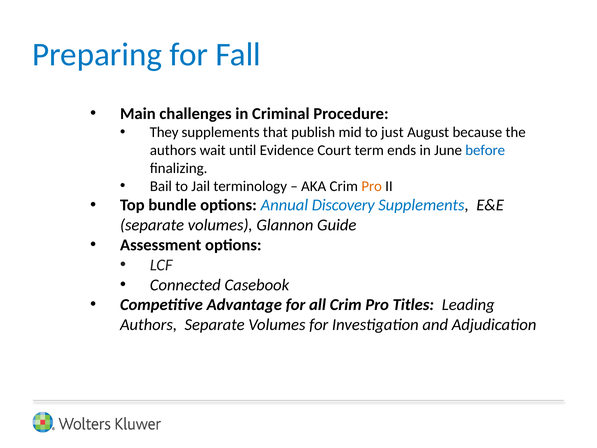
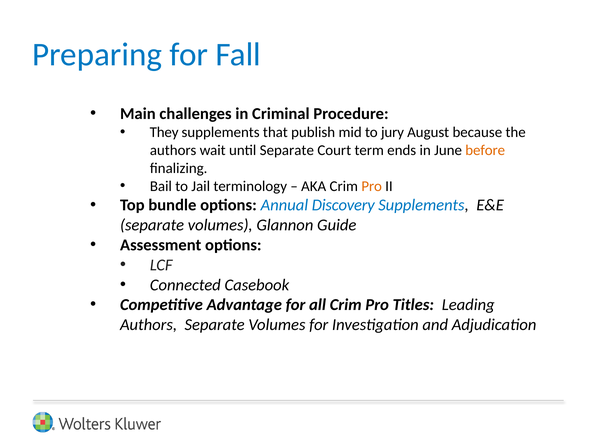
just: just -> jury
until Evidence: Evidence -> Separate
before colour: blue -> orange
